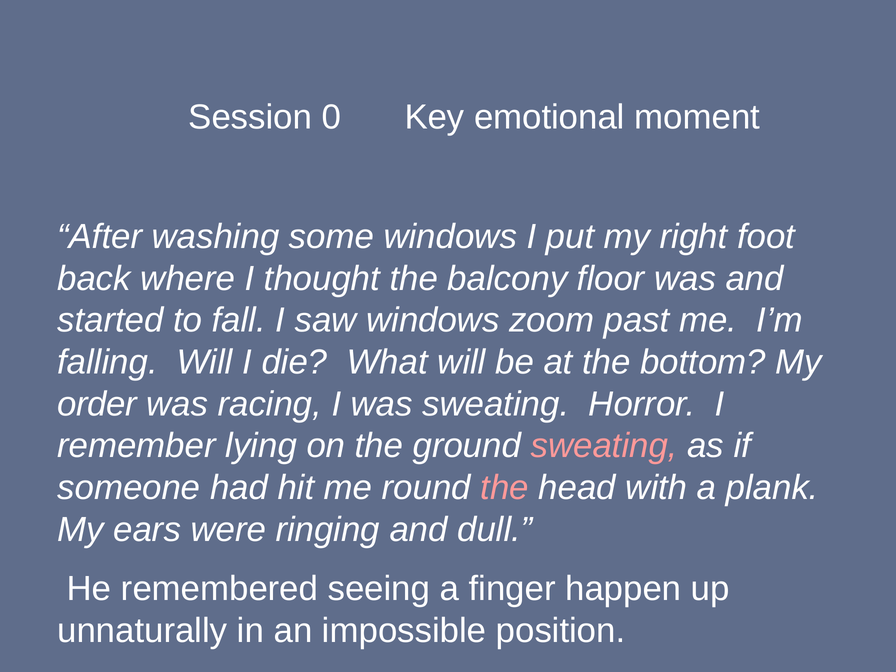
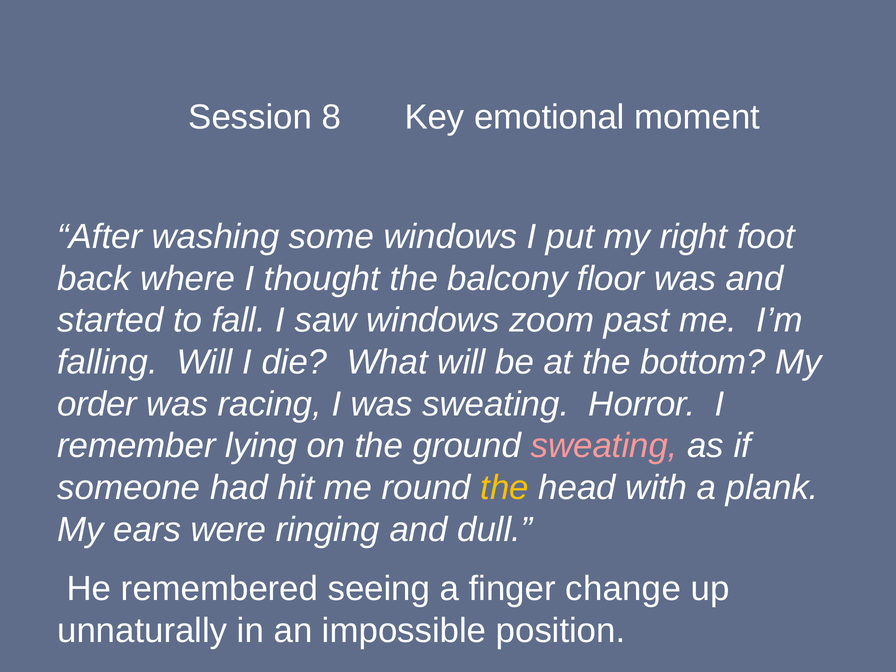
0: 0 -> 8
the at (505, 488) colour: pink -> yellow
happen: happen -> change
